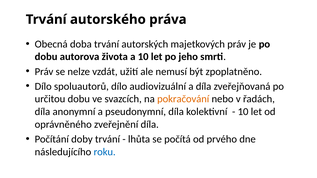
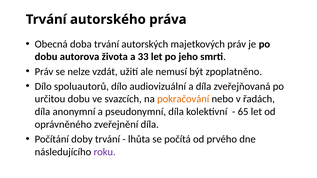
a 10: 10 -> 33
10 at (243, 112): 10 -> 65
roku colour: blue -> purple
